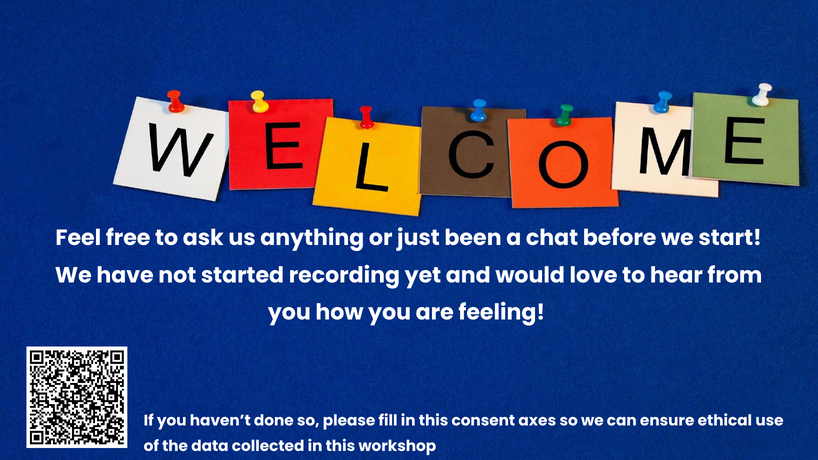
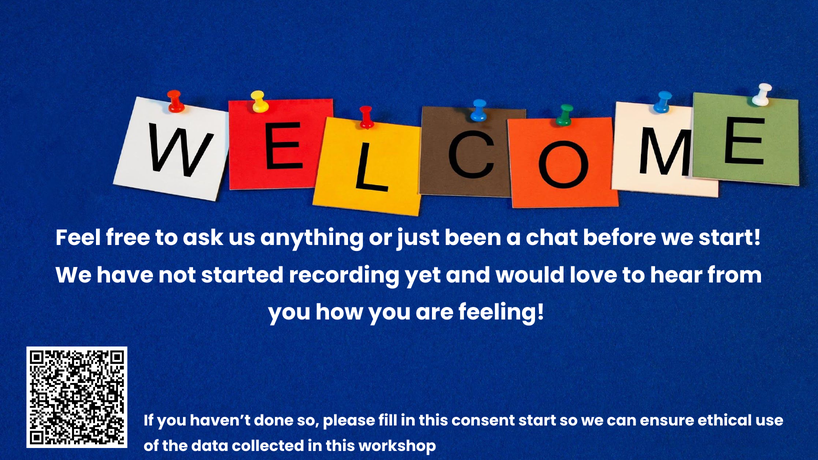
consent axes: axes -> start
